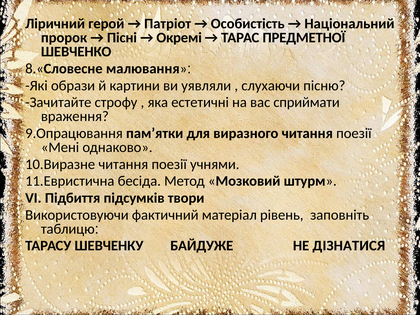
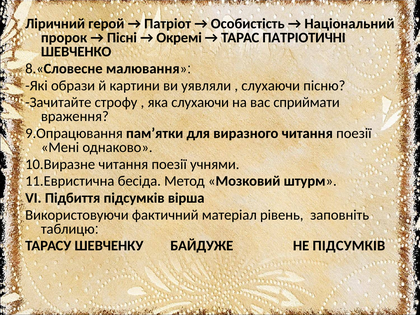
ПРЕДМЕТНОЇ: ПРЕДМЕТНОЇ -> ПАТРІОТИЧНІ
яка естетичні: естетичні -> слухаючи
твори: твори -> вірша
НЕ ДІЗНАТИСЯ: ДІЗНАТИСЯ -> ПІДСУМКІВ
